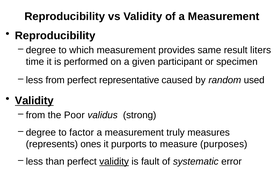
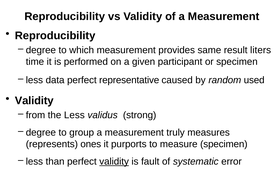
less from: from -> data
Validity at (34, 101) underline: present -> none
the Poor: Poor -> Less
factor: factor -> group
measure purposes: purposes -> specimen
